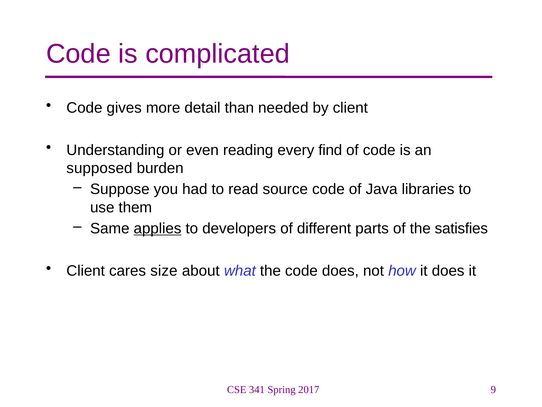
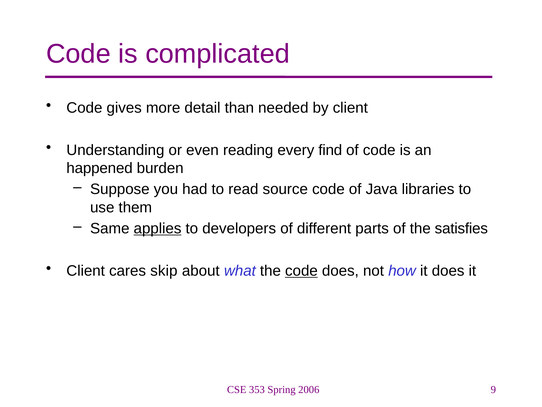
supposed: supposed -> happened
size: size -> skip
code at (301, 270) underline: none -> present
341: 341 -> 353
2017: 2017 -> 2006
